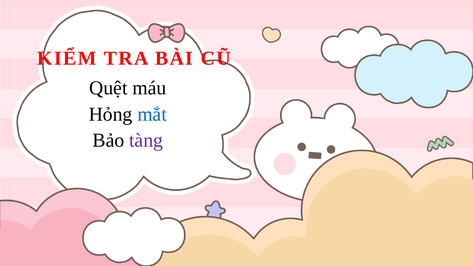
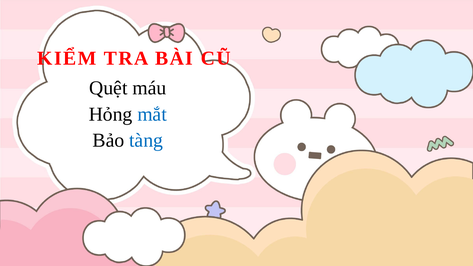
tàng colour: purple -> blue
